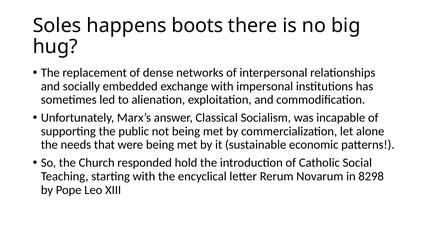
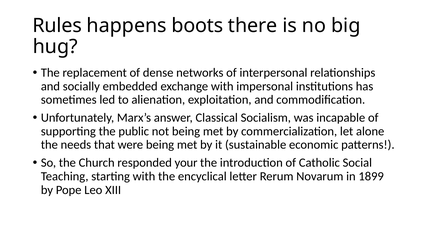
Soles: Soles -> Rules
hold: hold -> your
8298: 8298 -> 1899
